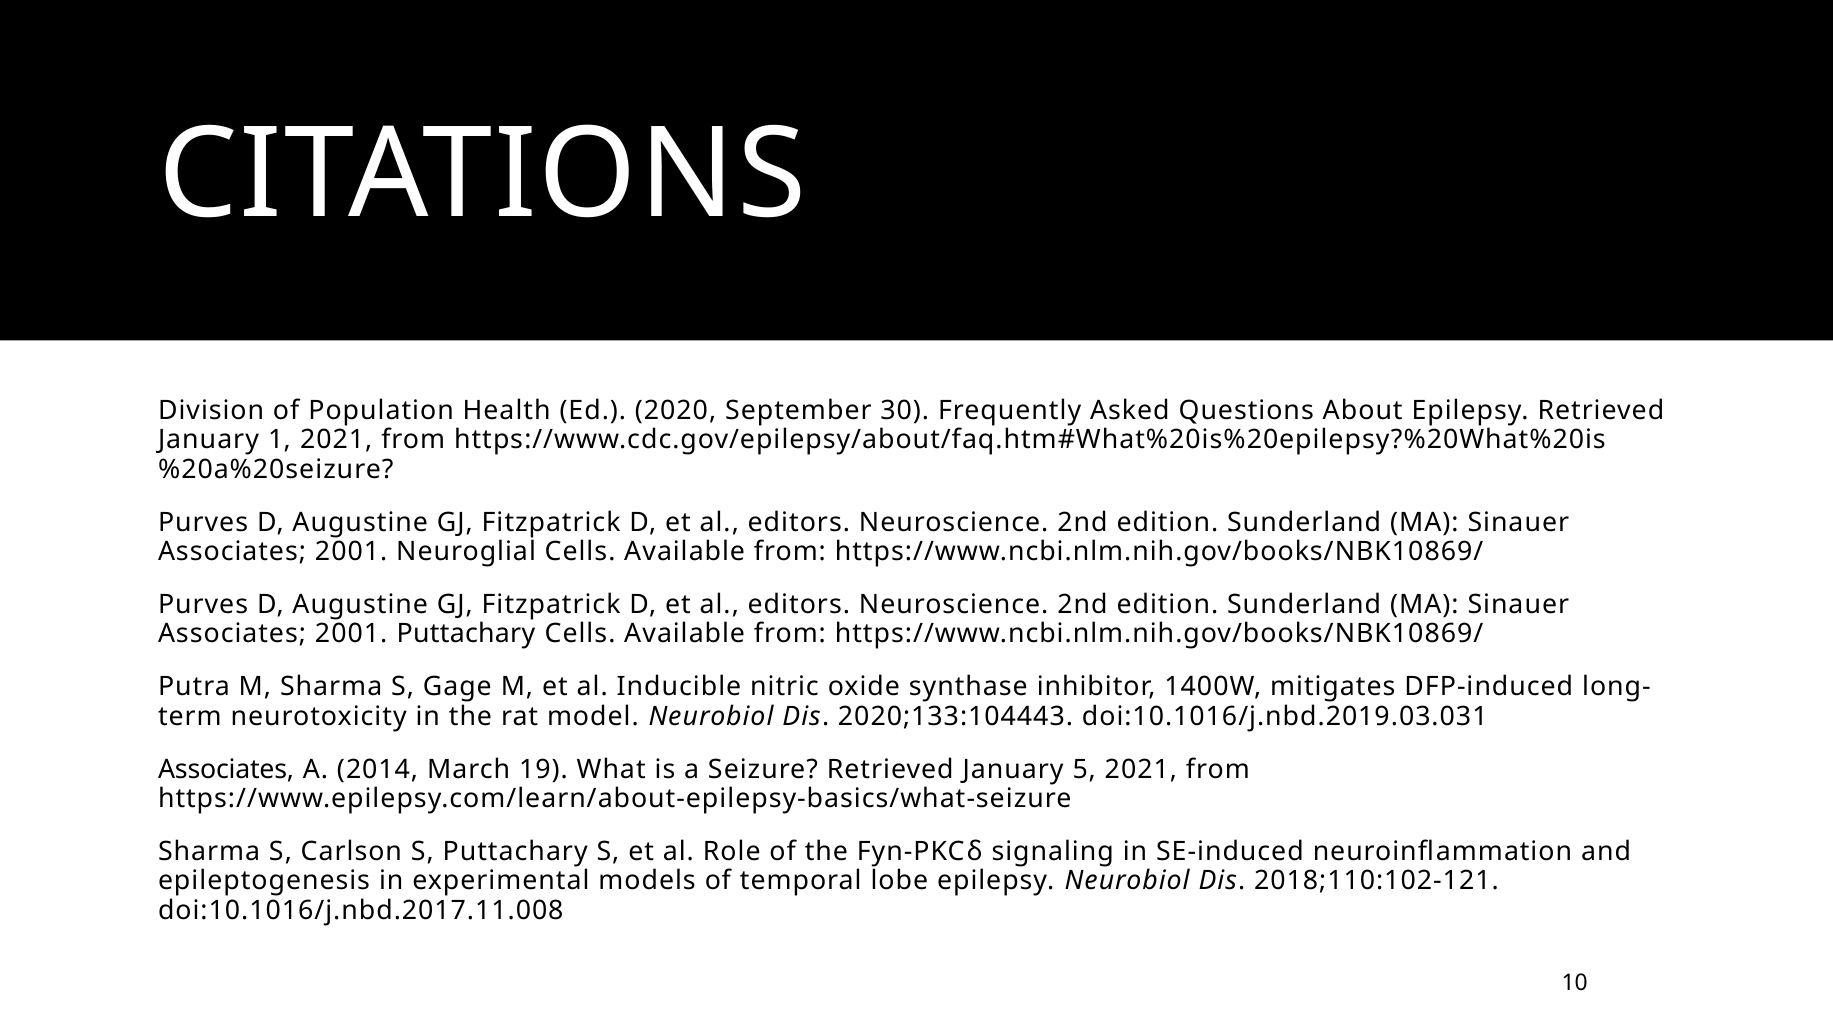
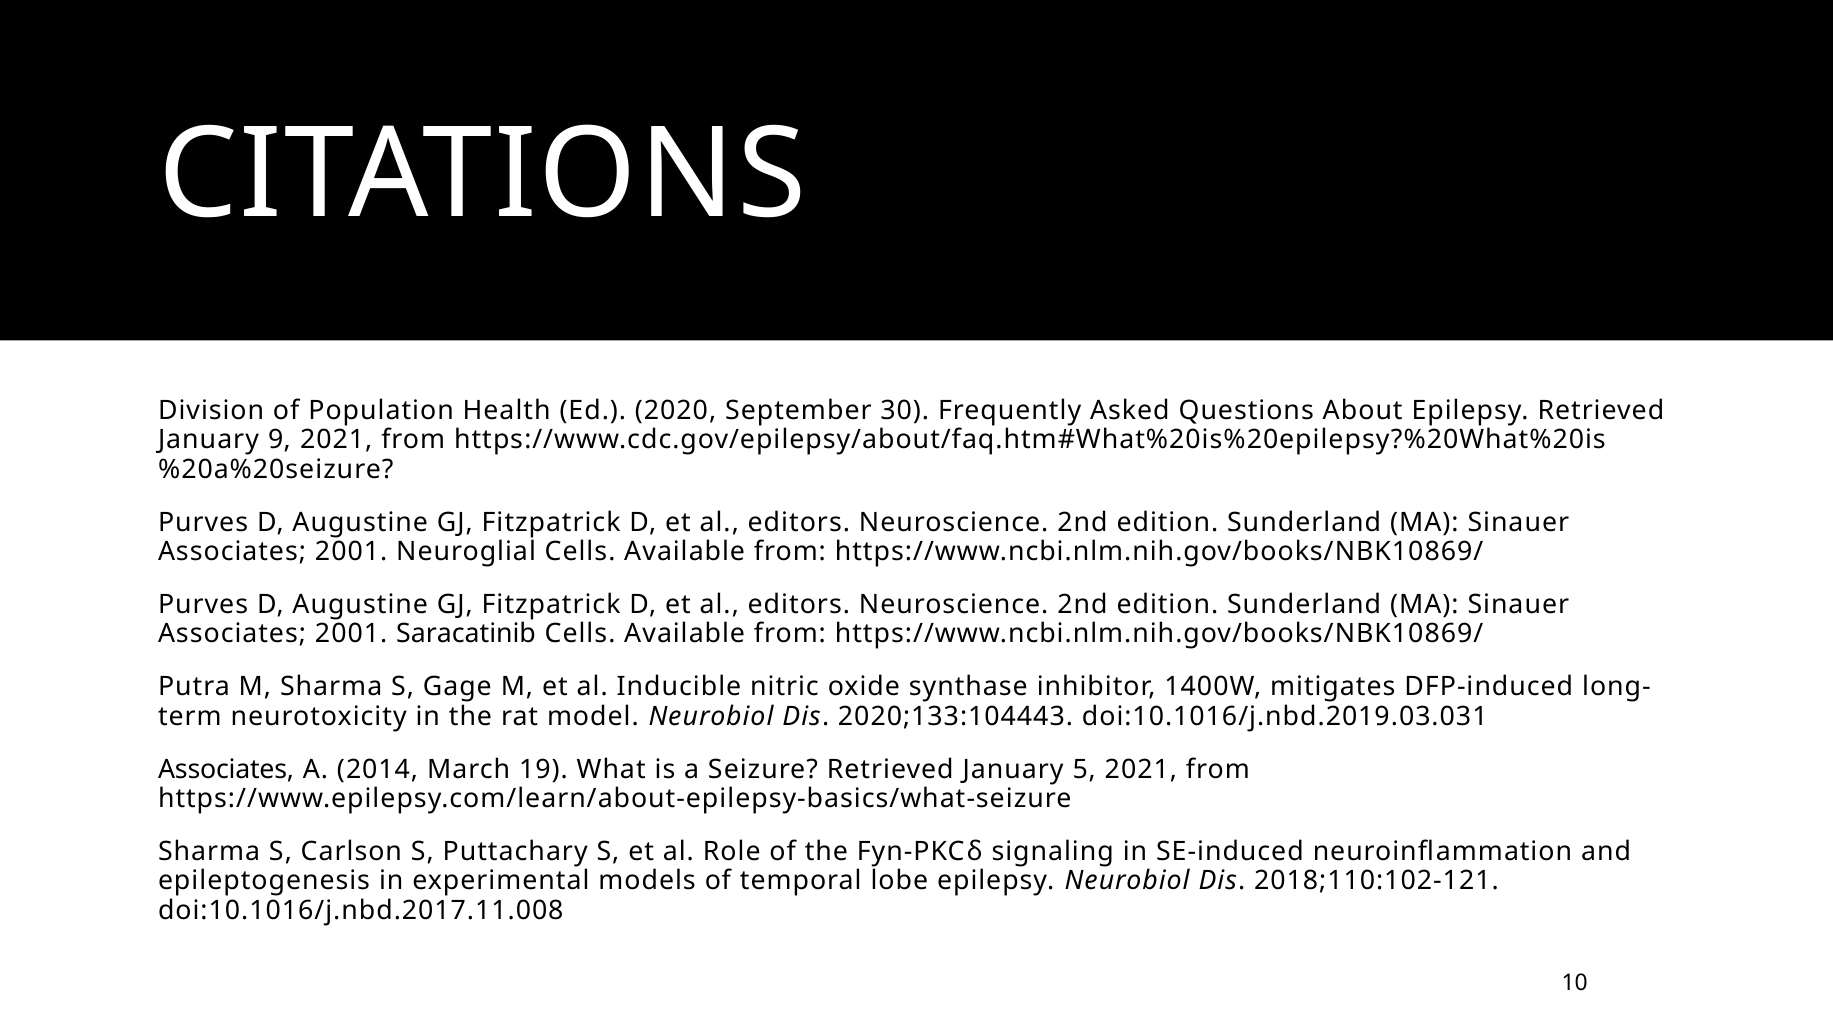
1: 1 -> 9
2001 Puttachary: Puttachary -> Saracatinib
